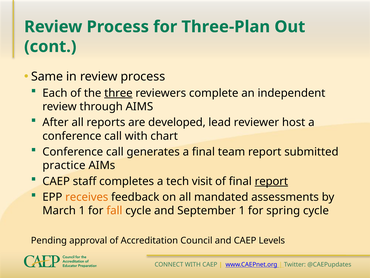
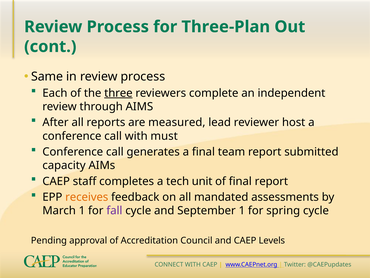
developed: developed -> measured
chart: chart -> must
practice: practice -> capacity
visit: visit -> unit
report at (271, 181) underline: present -> none
fall colour: orange -> purple
